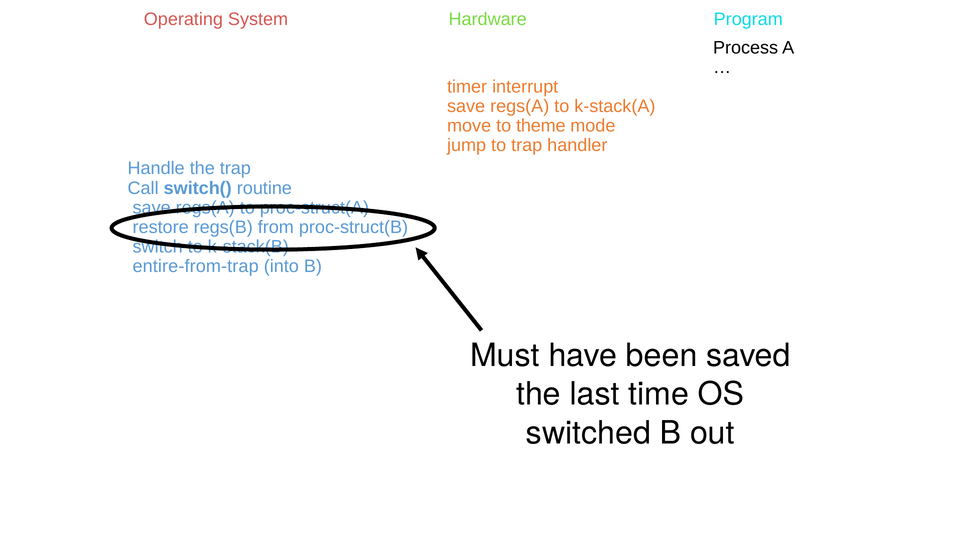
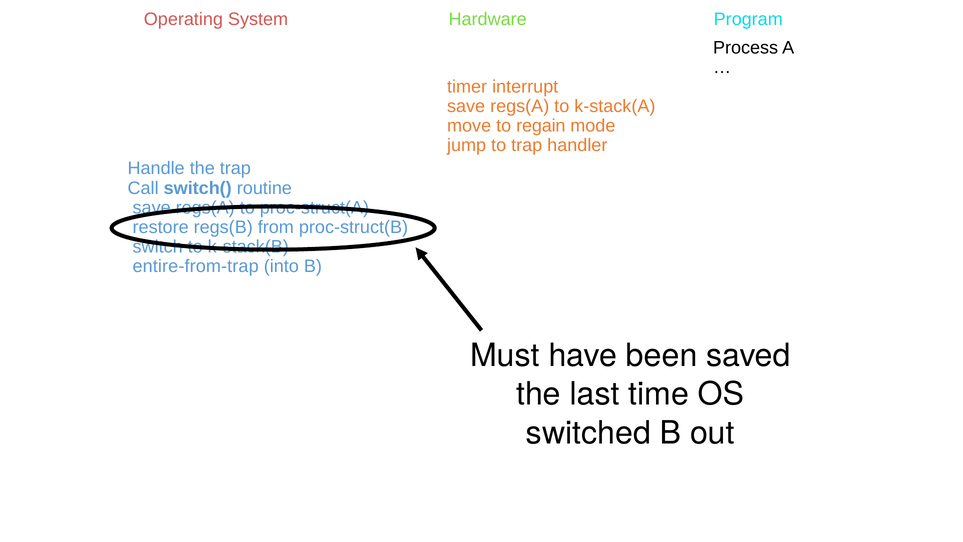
theme: theme -> regain
